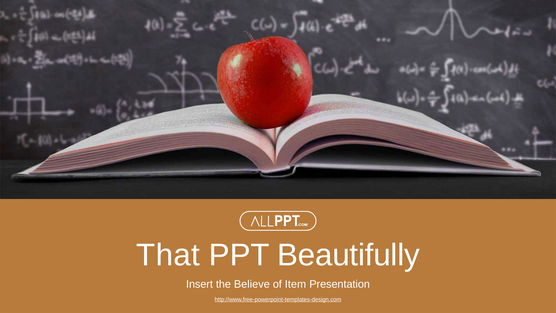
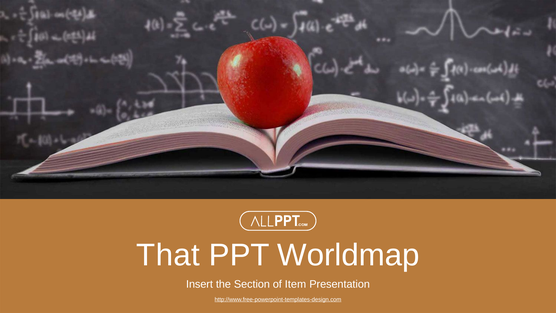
Beautifully: Beautifully -> Worldmap
Believe: Believe -> Section
